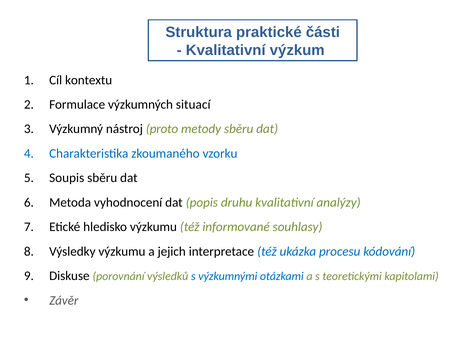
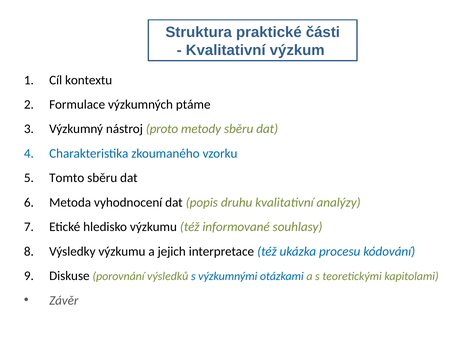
situací: situací -> ptáme
Soupis: Soupis -> Tomto
